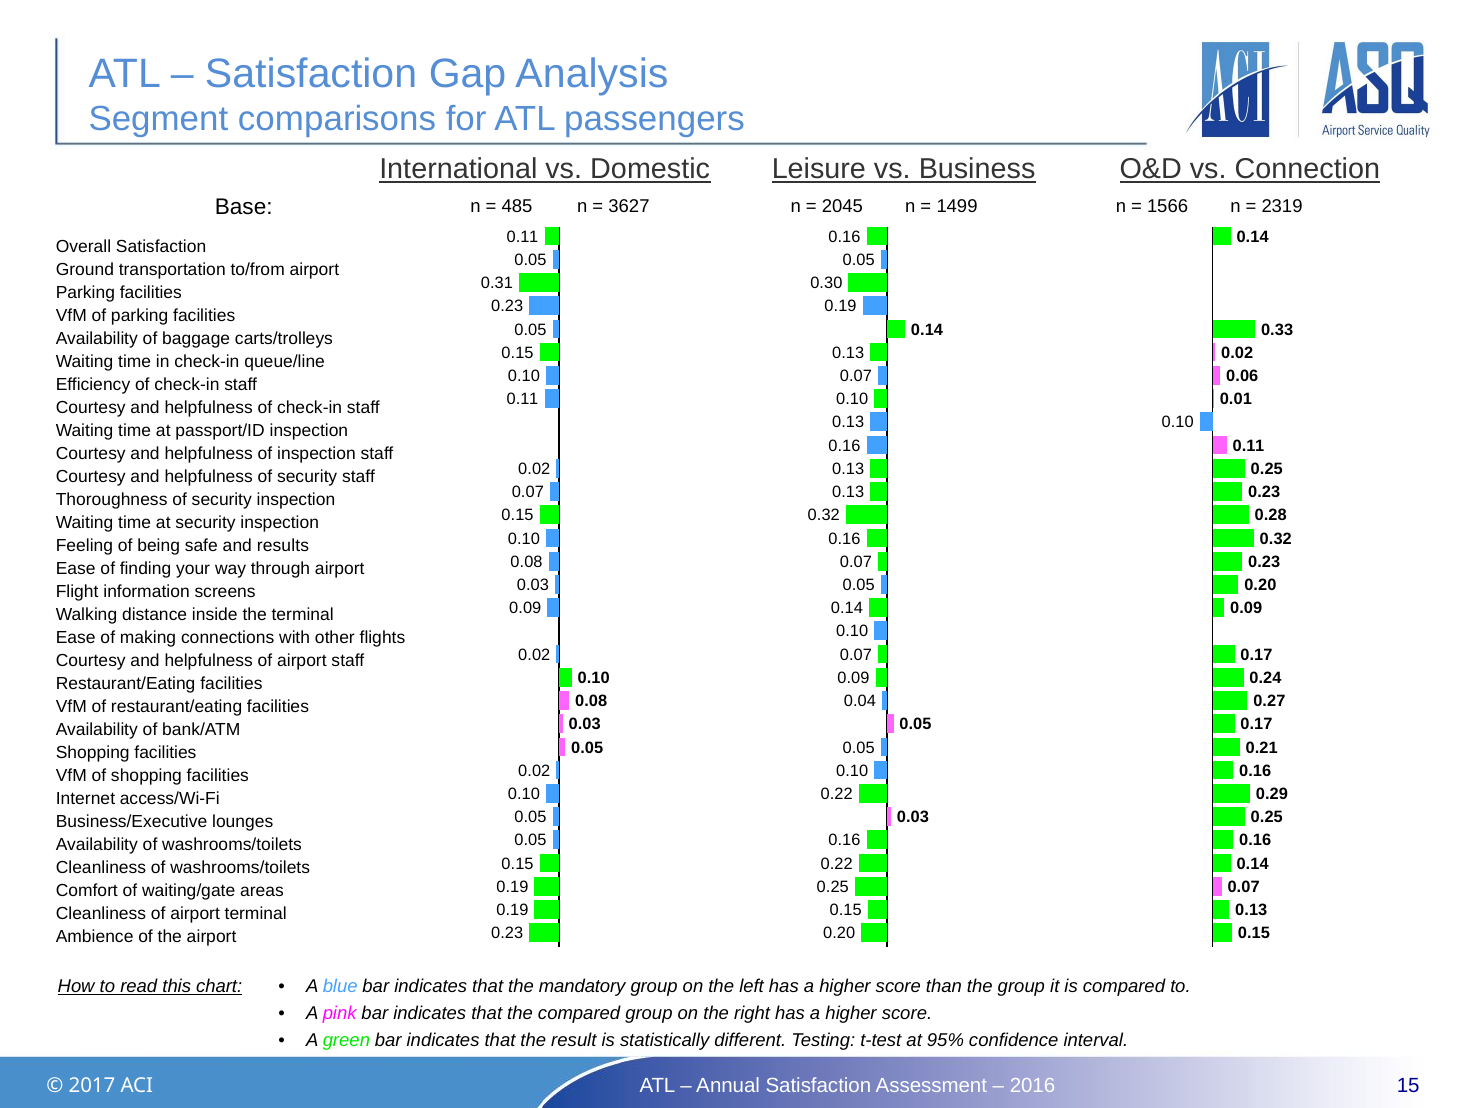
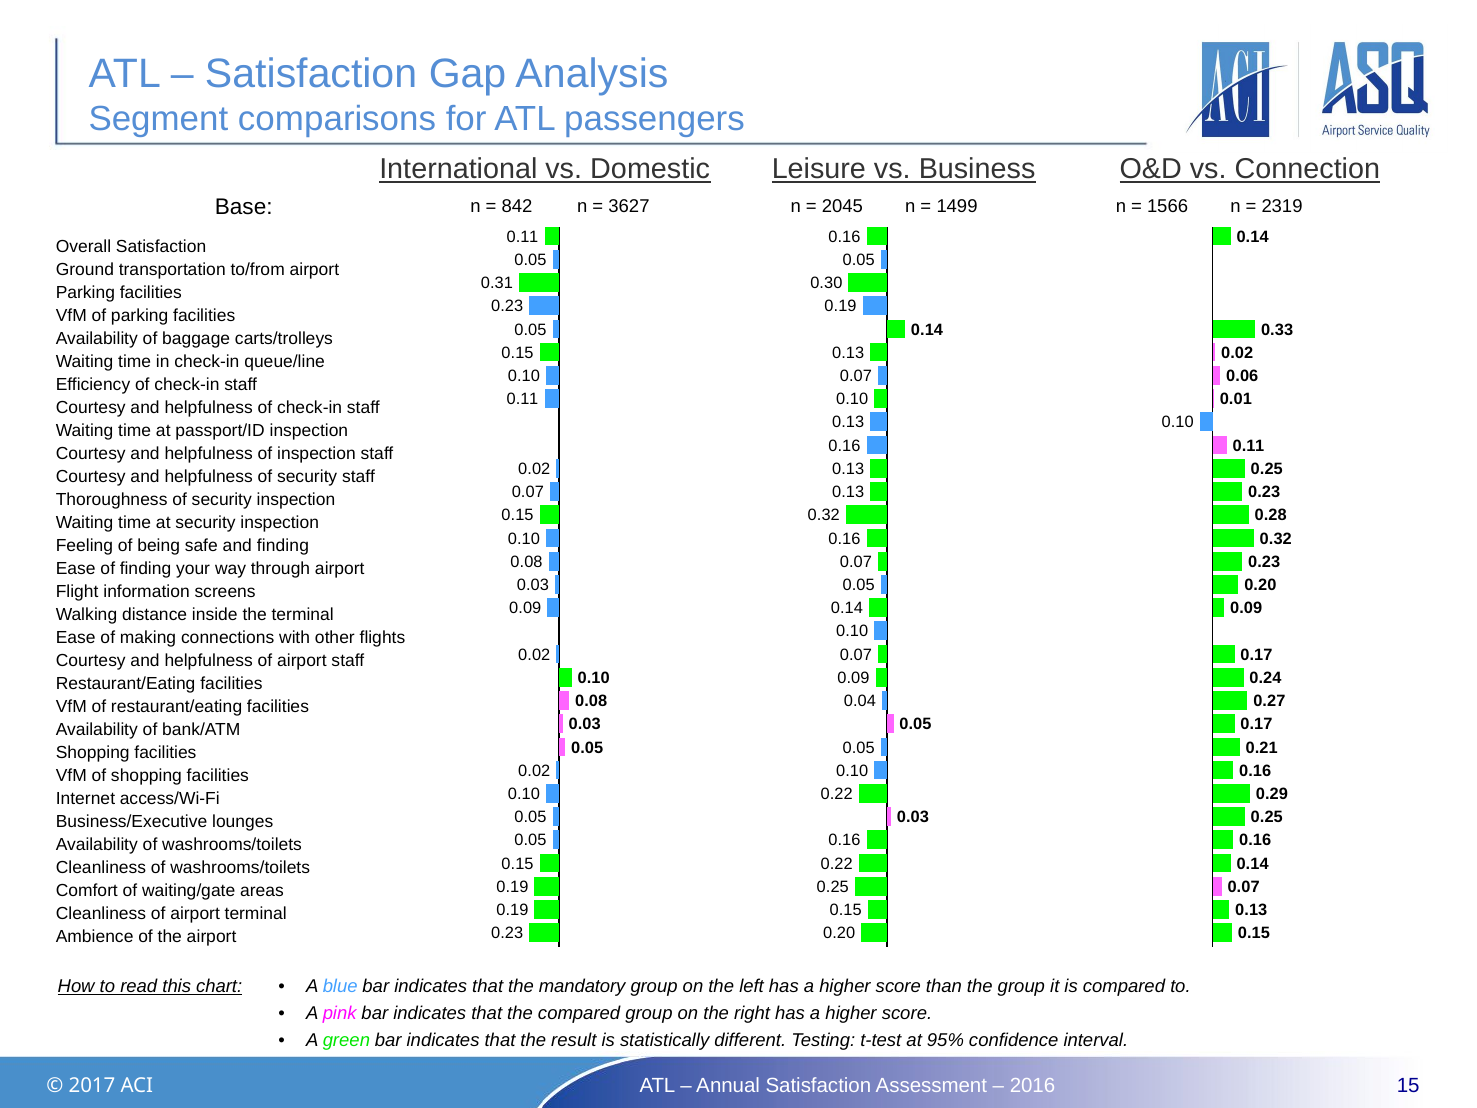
485: 485 -> 842
and results: results -> finding
